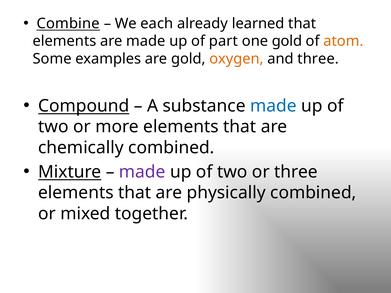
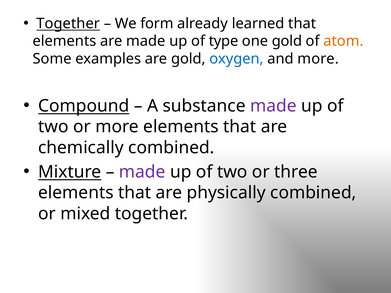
Combine at (68, 24): Combine -> Together
each: each -> form
part: part -> type
oxygen colour: orange -> blue
and three: three -> more
made at (273, 106) colour: blue -> purple
